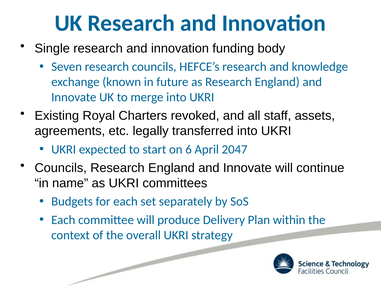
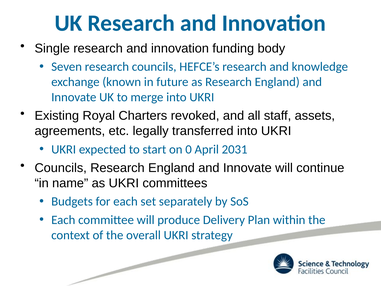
6: 6 -> 0
2047: 2047 -> 2031
